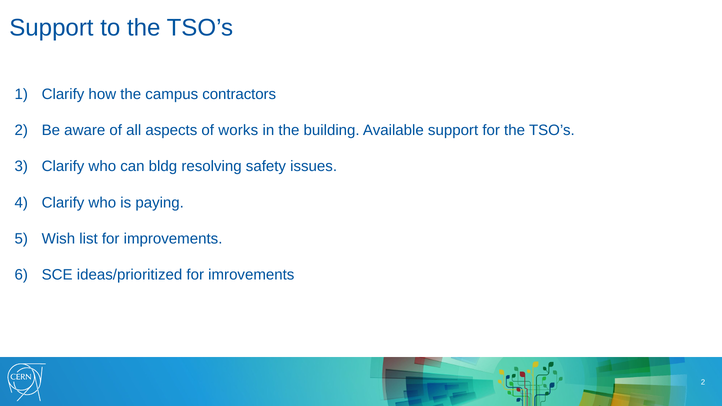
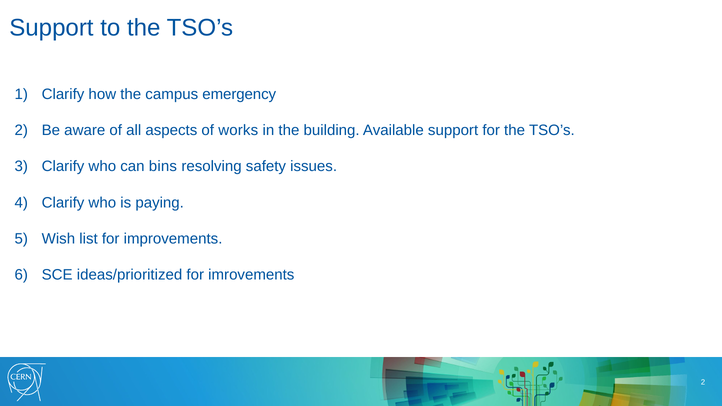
contractors: contractors -> emergency
bldg: bldg -> bins
